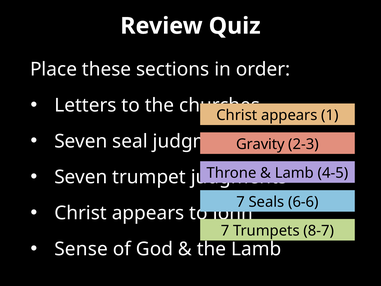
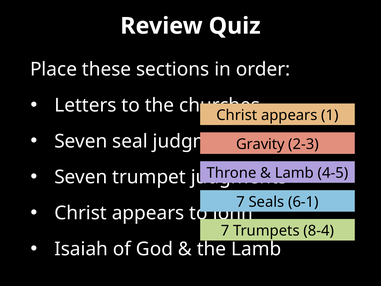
6-6: 6-6 -> 6-1
8-7: 8-7 -> 8-4
Sense: Sense -> Isaiah
